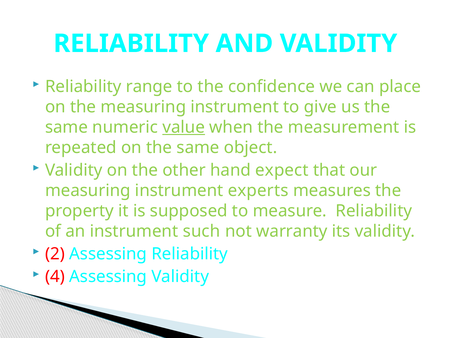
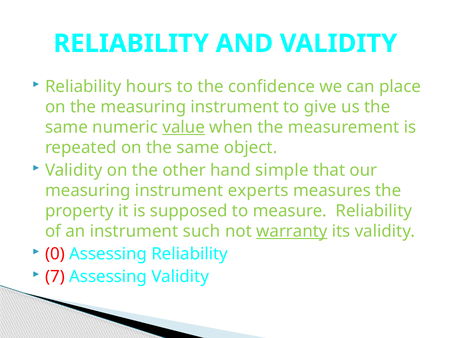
range: range -> hours
expect: expect -> simple
warranty underline: none -> present
2: 2 -> 0
4: 4 -> 7
